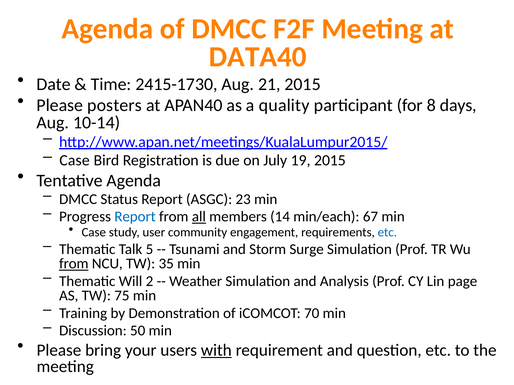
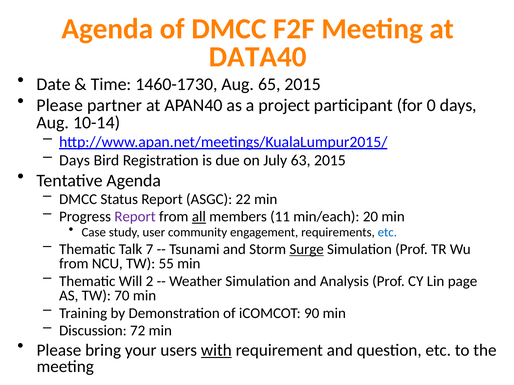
2415-1730: 2415-1730 -> 1460-1730
21: 21 -> 65
posters: posters -> partner
quality: quality -> project
8: 8 -> 0
Case at (75, 161): Case -> Days
19: 19 -> 63
23: 23 -> 22
Report at (135, 217) colour: blue -> purple
14: 14 -> 11
67: 67 -> 20
5: 5 -> 7
Surge underline: none -> present
from at (74, 264) underline: present -> none
35: 35 -> 55
75: 75 -> 70
70: 70 -> 90
50: 50 -> 72
